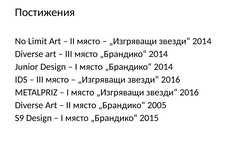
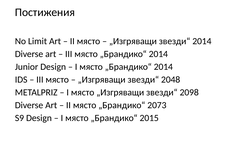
2016 at (171, 80): 2016 -> 2048
място „Изгряващи звезди“ 2016: 2016 -> 2098
2005: 2005 -> 2073
